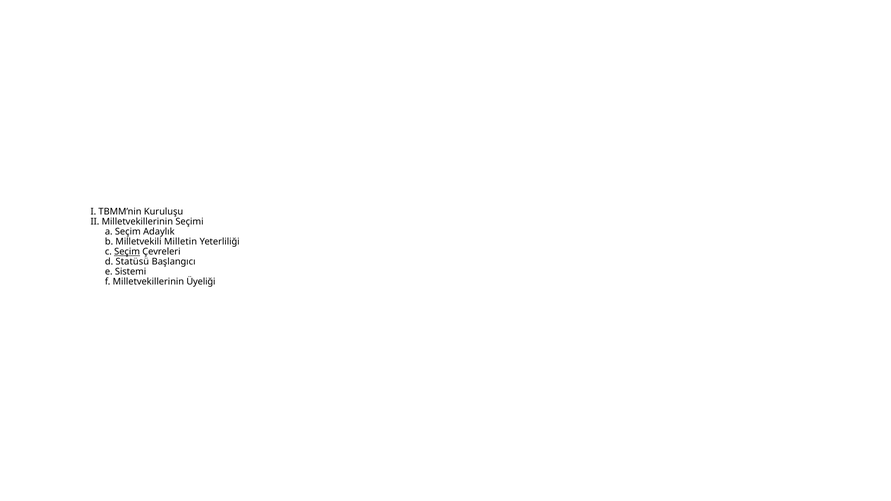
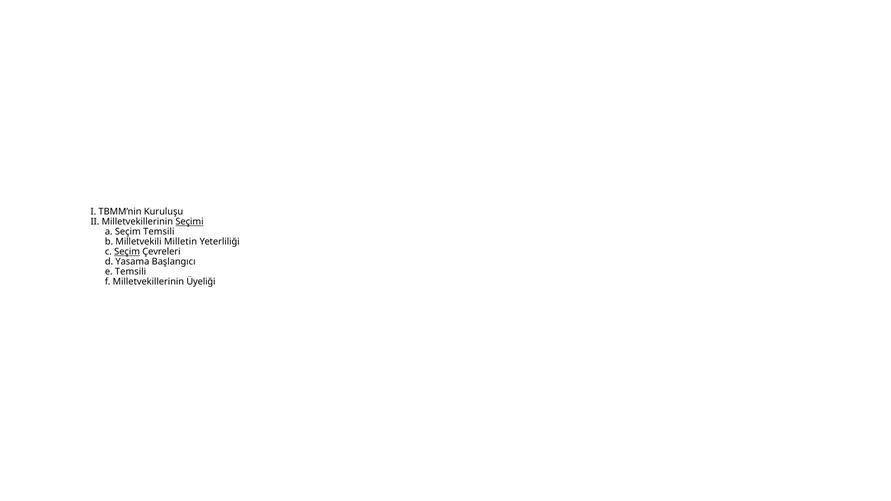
Seçimi underline: none -> present
Seçim Adaylık: Adaylık -> Temsili
Statüsü: Statüsü -> Yasama
e Sistemi: Sistemi -> Temsili
